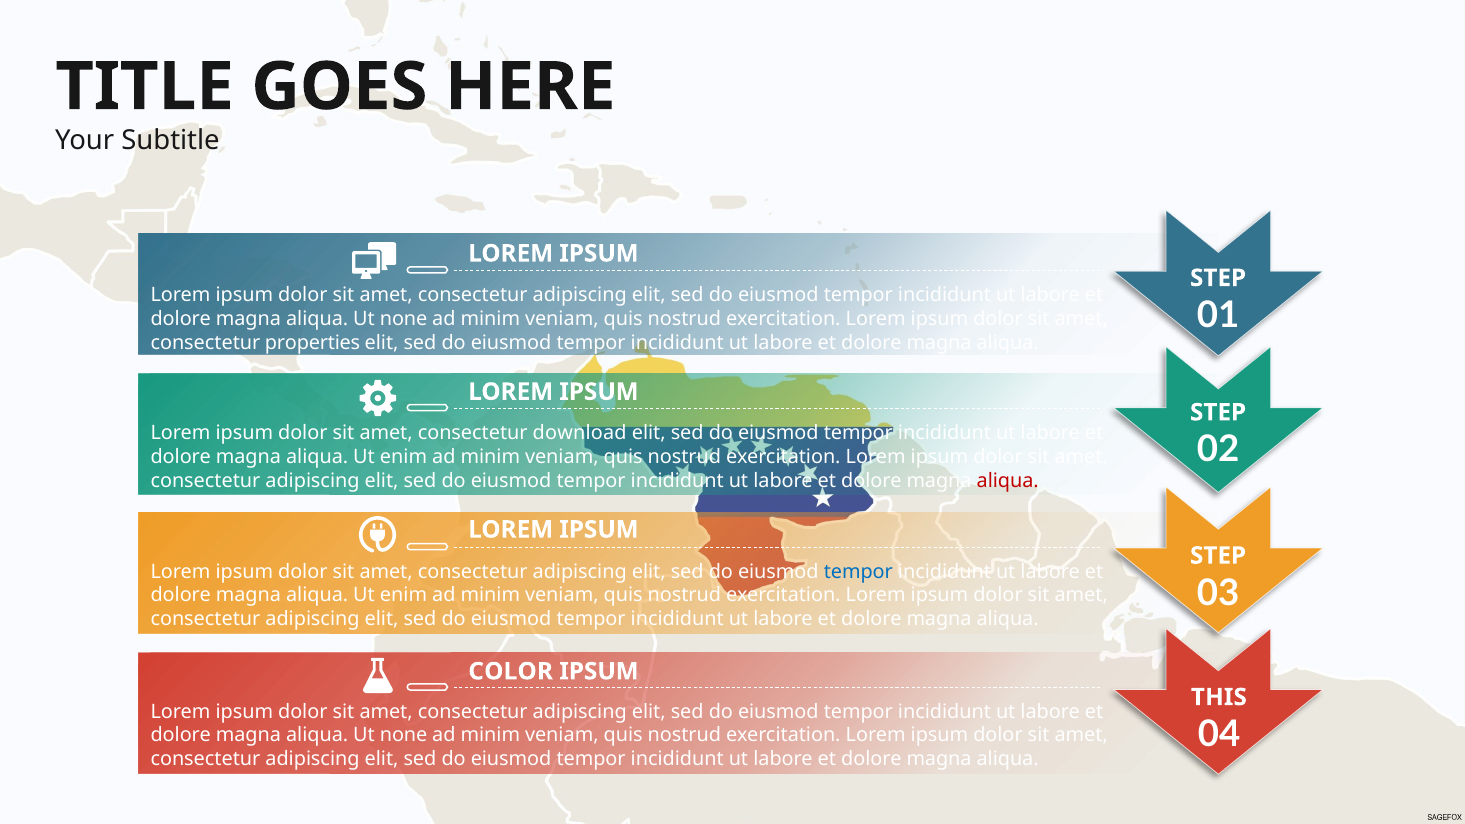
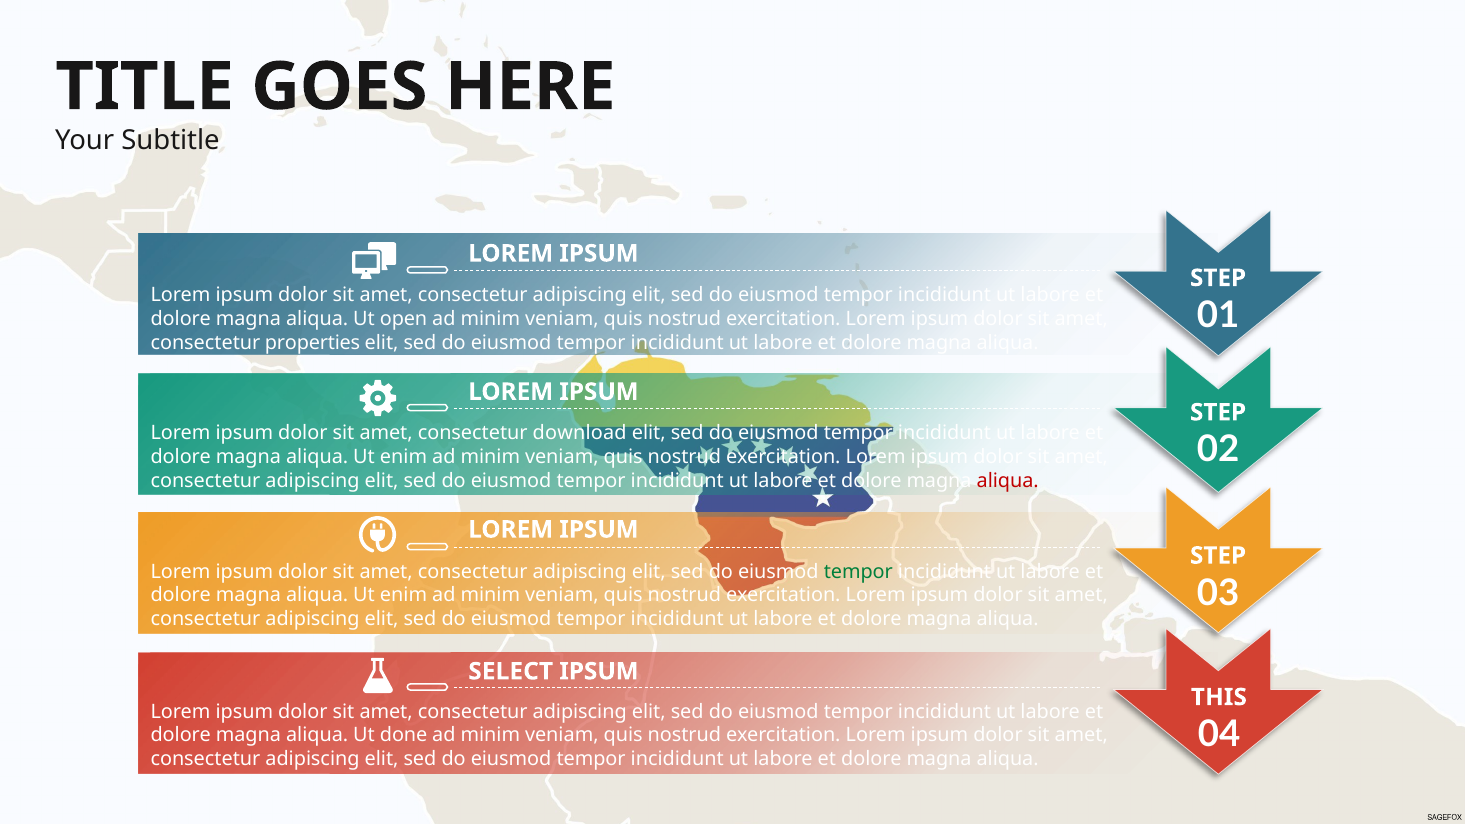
none at (404, 319): none -> open
tempor at (858, 571) colour: blue -> green
COLOR: COLOR -> SELECT
none at (404, 735): none -> done
